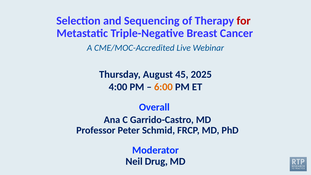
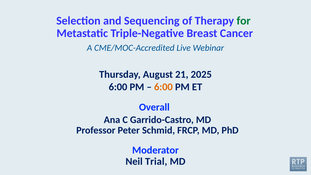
for colour: red -> green
45: 45 -> 21
4:00 at (118, 87): 4:00 -> 6:00
Drug: Drug -> Trial
